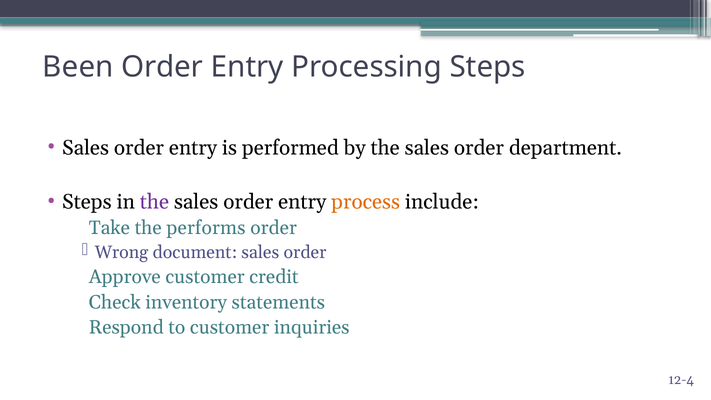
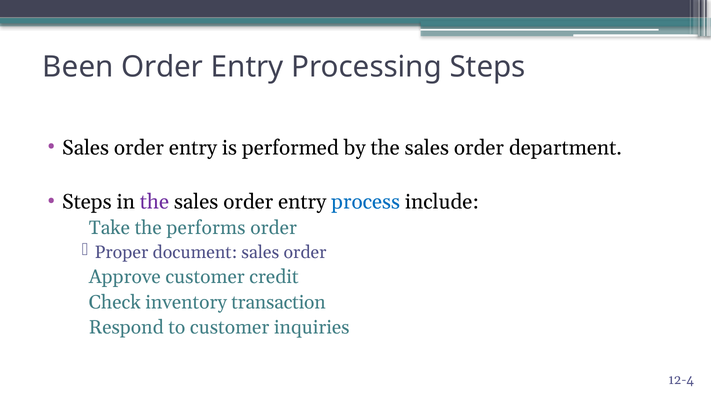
process colour: orange -> blue
Wrong: Wrong -> Proper
statements: statements -> transaction
